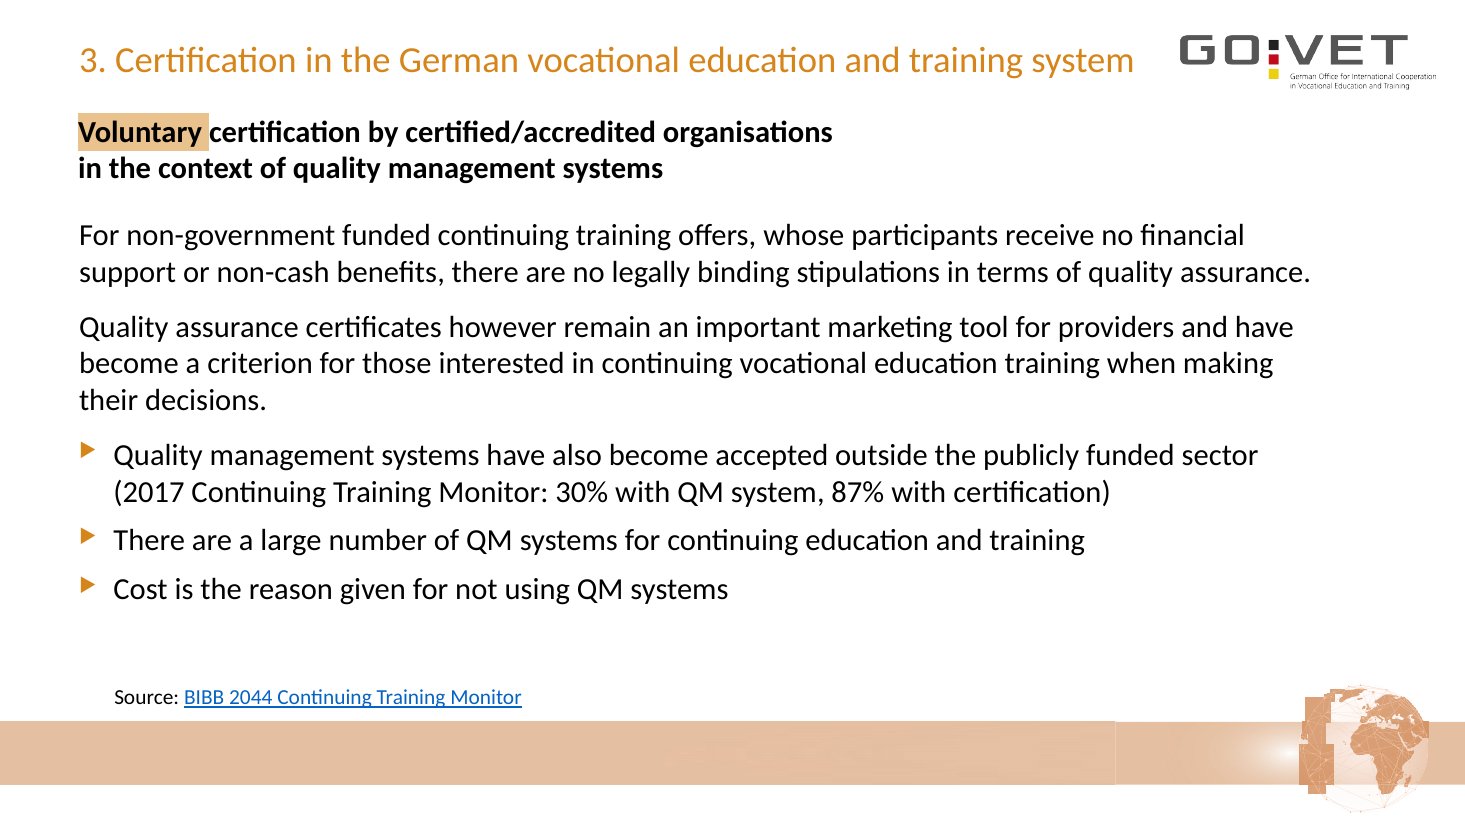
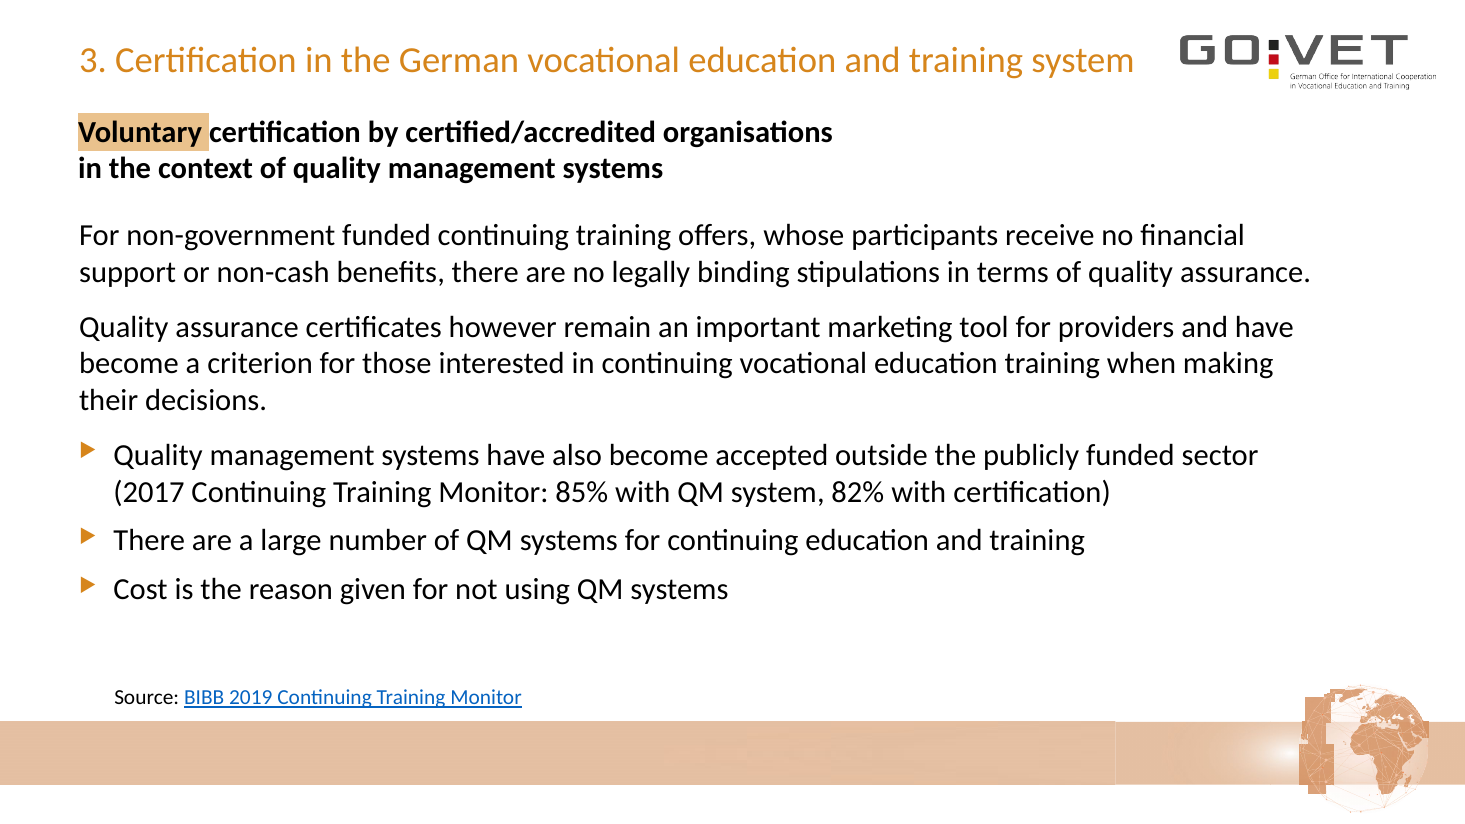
30%: 30% -> 85%
87%: 87% -> 82%
2044: 2044 -> 2019
